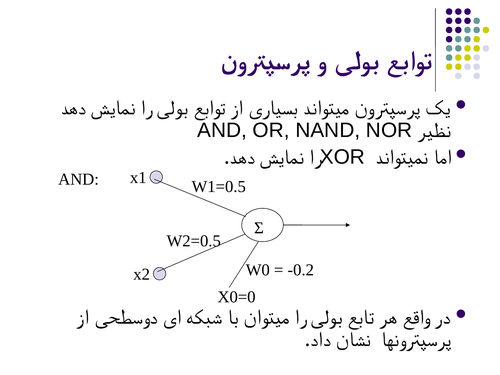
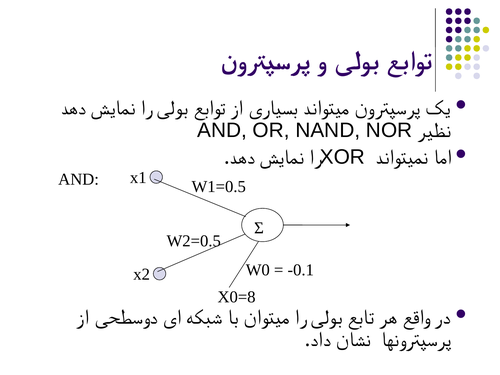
-0.2: -0.2 -> -0.1
X0=0: X0=0 -> X0=8
